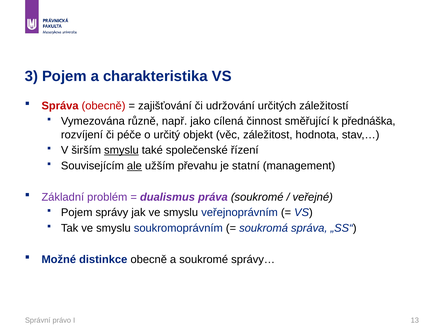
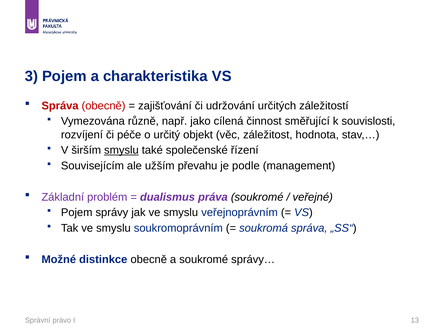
přednáška: přednáška -> souvislosti
ale underline: present -> none
statní: statní -> podle
